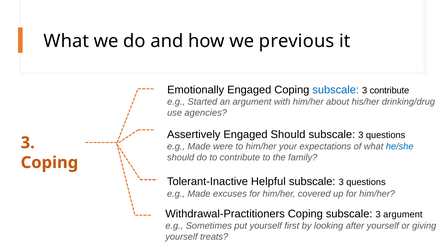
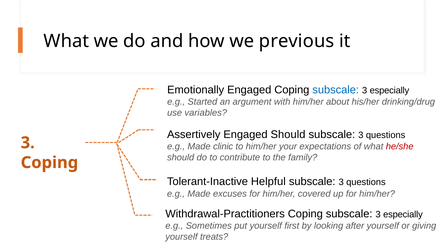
contribute at (389, 91): contribute -> especially
agencies: agencies -> variables
were: were -> clinic
he/she colour: blue -> red
argument at (403, 215): argument -> especially
